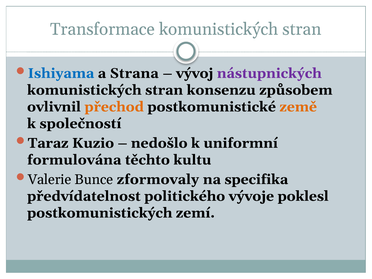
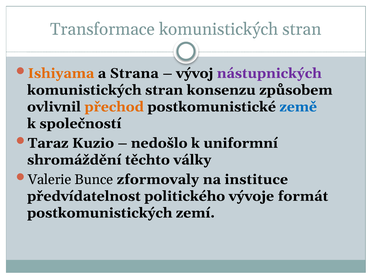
Ishiyama colour: blue -> orange
země colour: orange -> blue
formulována: formulována -> shromáždění
kultu: kultu -> války
specifika: specifika -> instituce
poklesl: poklesl -> formát
